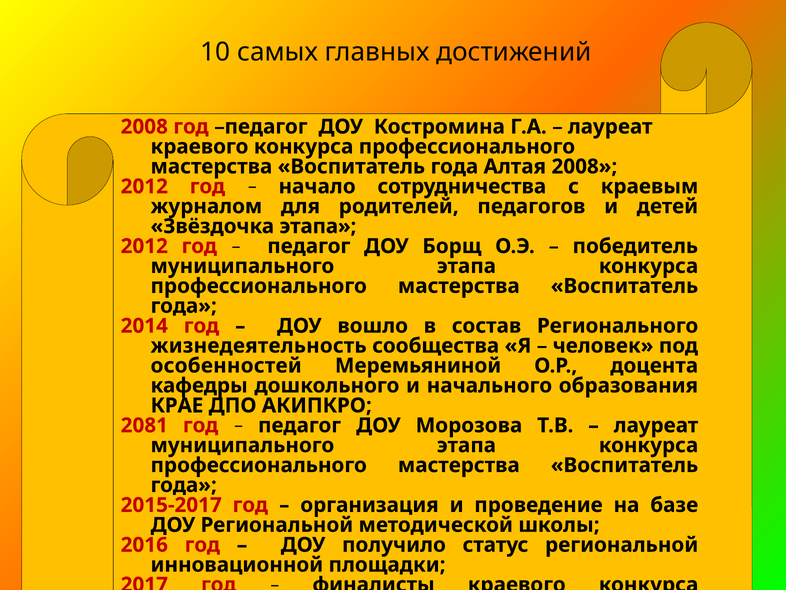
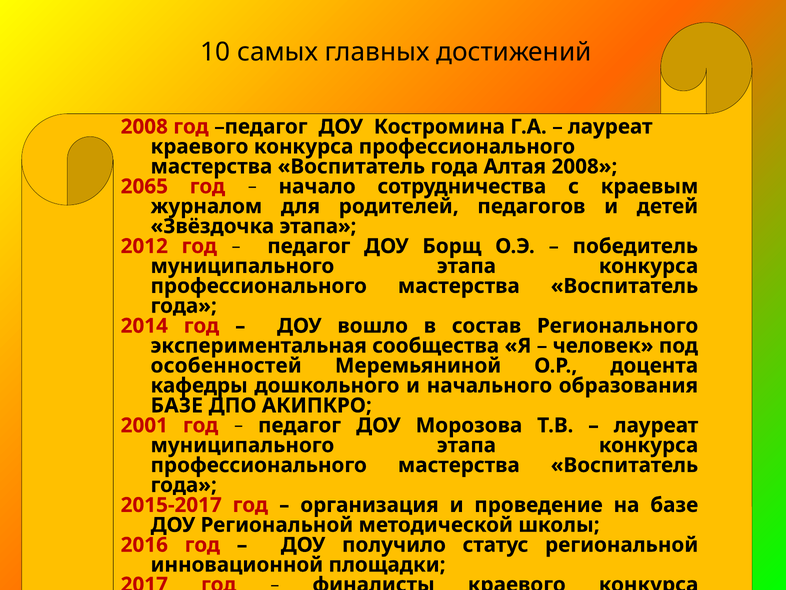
2012 at (144, 186): 2012 -> 2065
жизнедеятельность: жизнедеятельность -> экспериментальная
КРАЕ at (177, 405): КРАЕ -> БАЗЕ
2081: 2081 -> 2001
